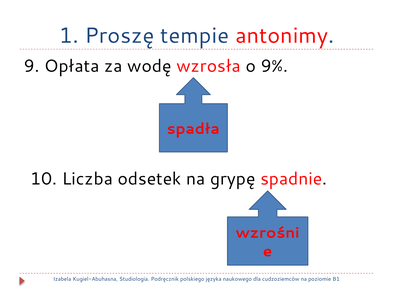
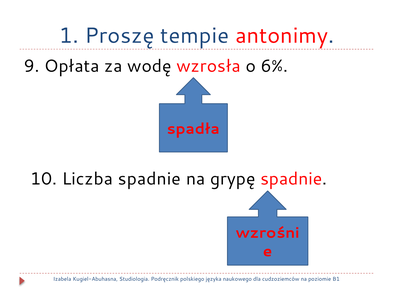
9%: 9% -> 6%
Liczba odsetek: odsetek -> spadnie
